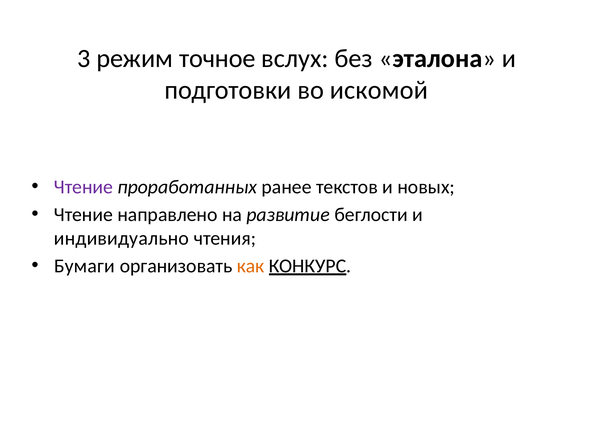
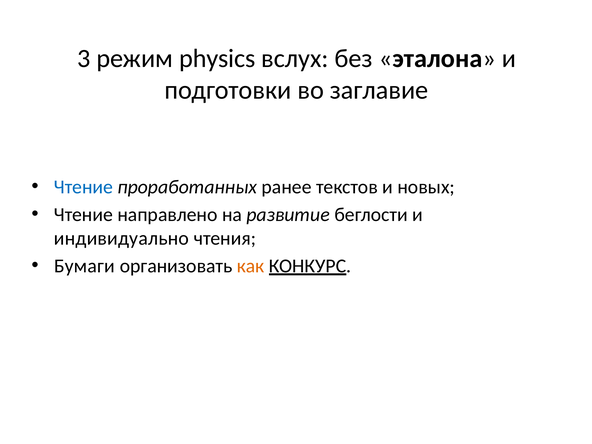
точное: точное -> physics
искомой: искомой -> заглавие
Чтение at (83, 187) colour: purple -> blue
